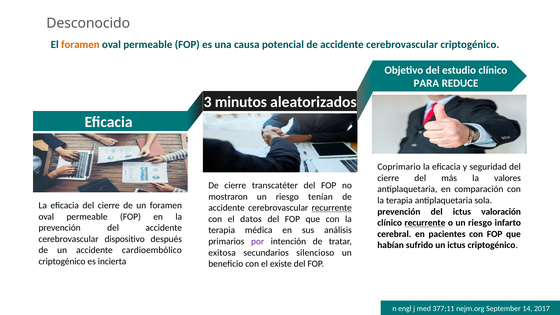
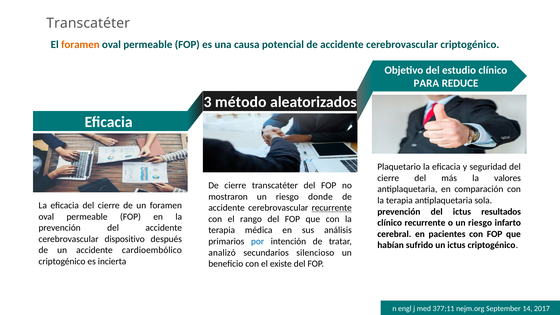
Desconocido at (88, 23): Desconocido -> Transcatéter
minutos: minutos -> método
Coprimario: Coprimario -> Plaquetario
tenían: tenían -> donde
valoración: valoración -> resultados
datos: datos -> rango
recurrente at (425, 223) underline: present -> none
por colour: purple -> blue
exitosa: exitosa -> analizó
